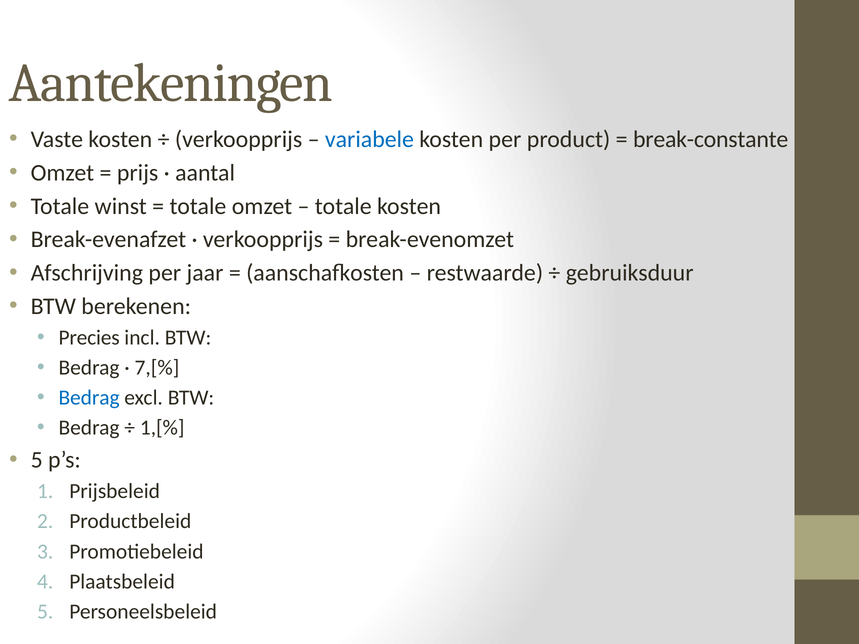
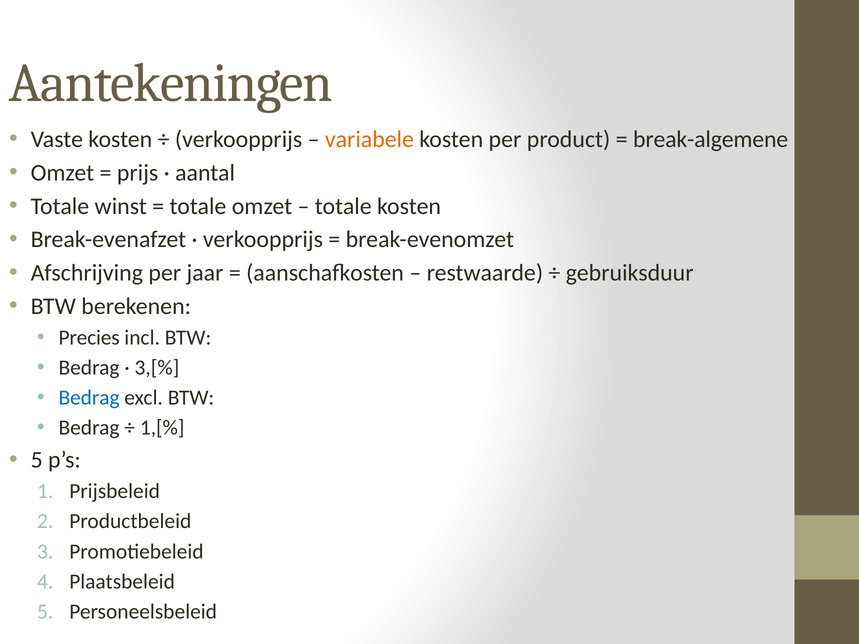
variabele colour: blue -> orange
break-constante: break-constante -> break-algemene
7,[%: 7,[% -> 3,[%
